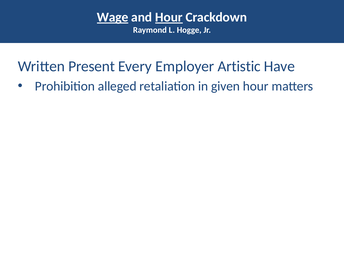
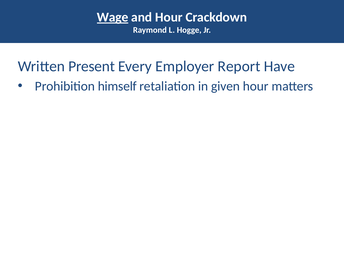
Hour at (169, 17) underline: present -> none
Artistic: Artistic -> Report
alleged: alleged -> himself
